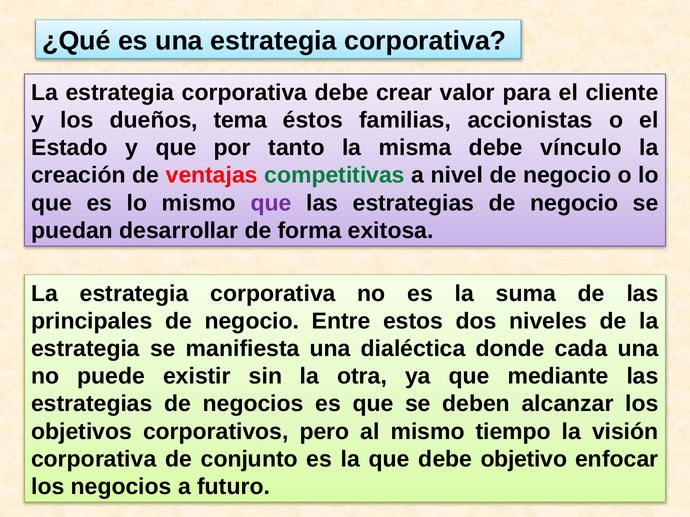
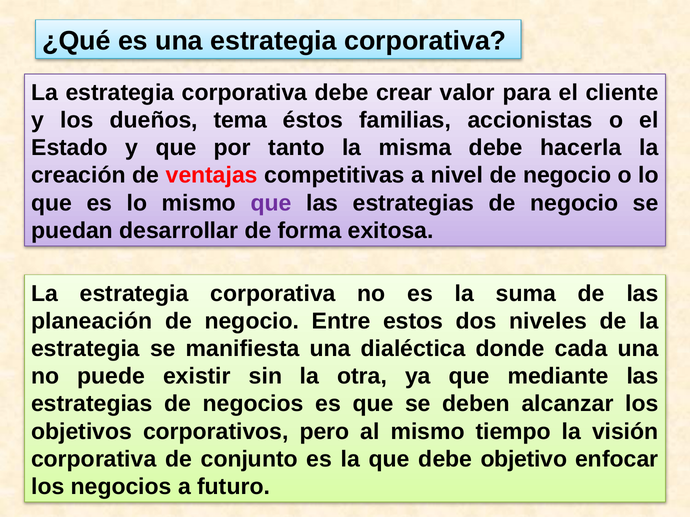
vínculo: vínculo -> hacerla
competitivas colour: green -> black
principales: principales -> planeación
